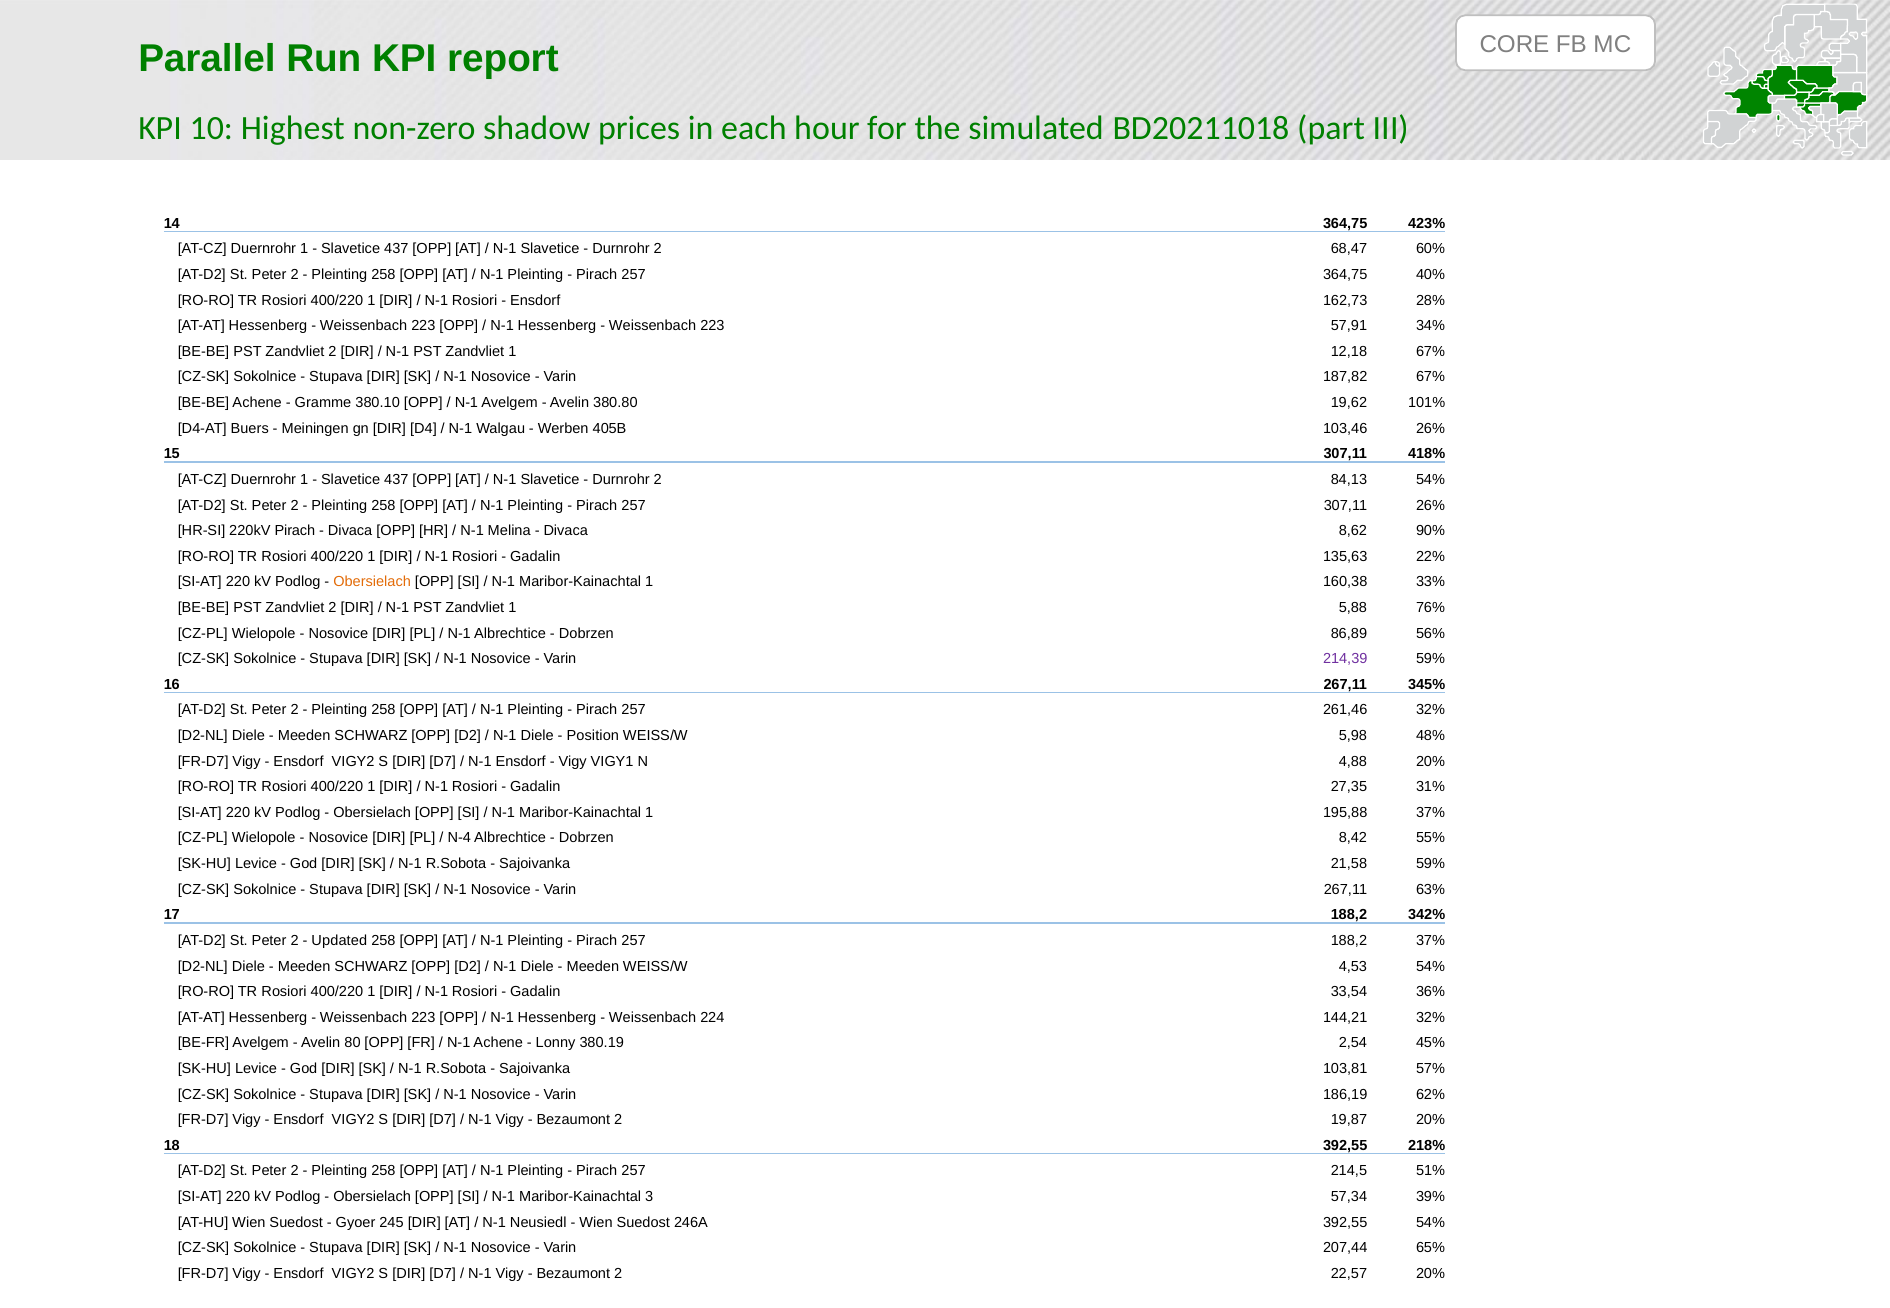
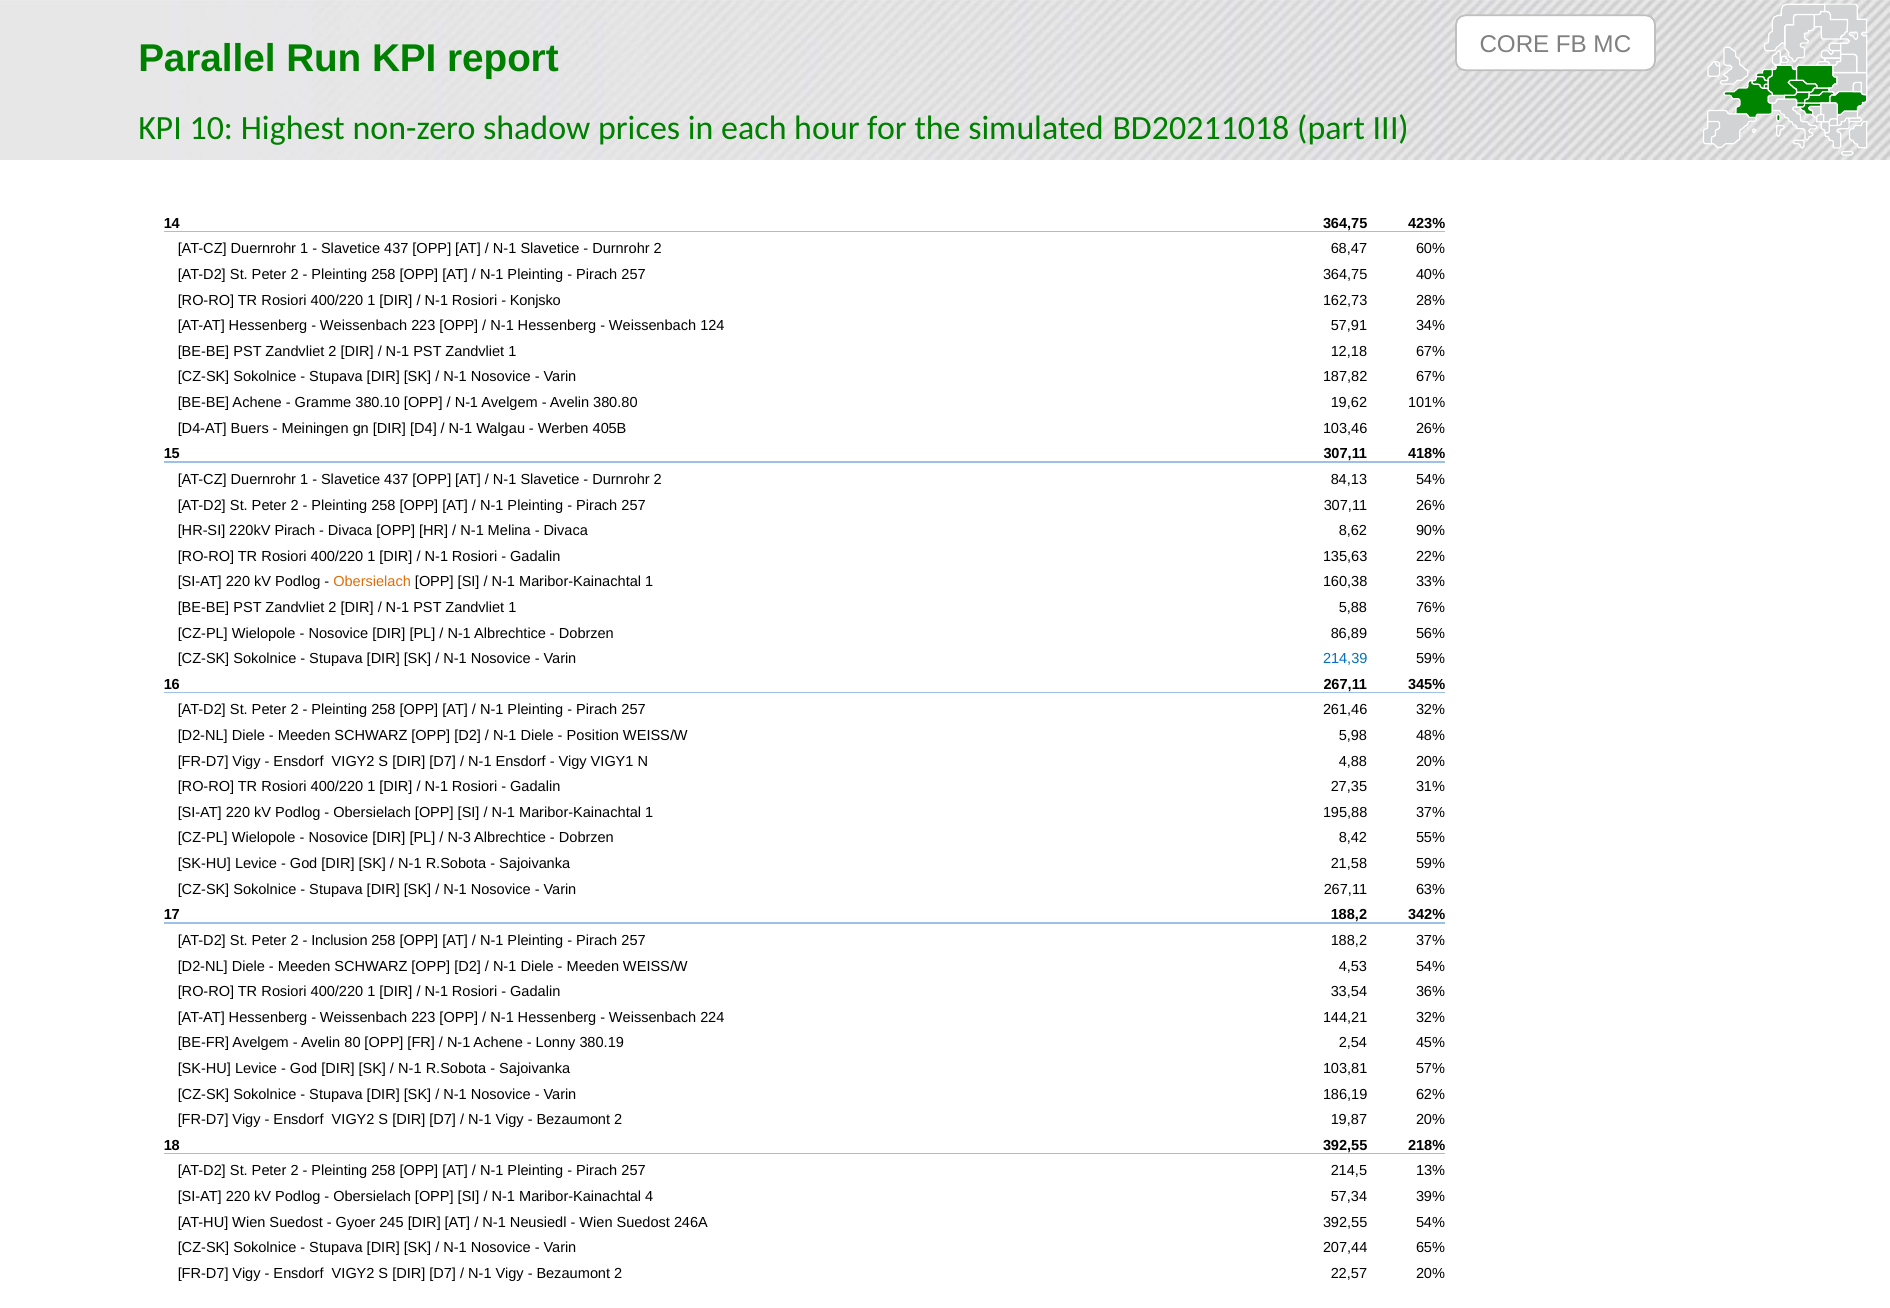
Ensdorf at (535, 300): Ensdorf -> Konjsko
223 at (712, 326): 223 -> 124
214,39 colour: purple -> blue
N-4: N-4 -> N-3
Updated: Updated -> Inclusion
51%: 51% -> 13%
3: 3 -> 4
